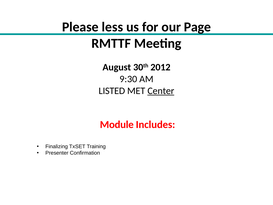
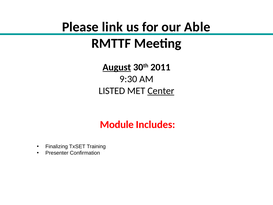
less: less -> link
Page: Page -> Able
August underline: none -> present
2012: 2012 -> 2011
